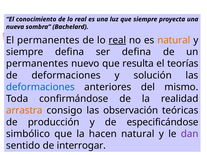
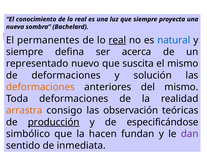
natural at (174, 40) colour: orange -> blue
ser defina: defina -> acerca
permanentes at (37, 64): permanentes -> representado
resulta: resulta -> suscita
el teorías: teorías -> mismo
deformaciones at (40, 87) colour: blue -> orange
Toda confirmándose: confirmándose -> deformaciones
producción underline: none -> present
hacen natural: natural -> fundan
interrogar: interrogar -> inmediata
